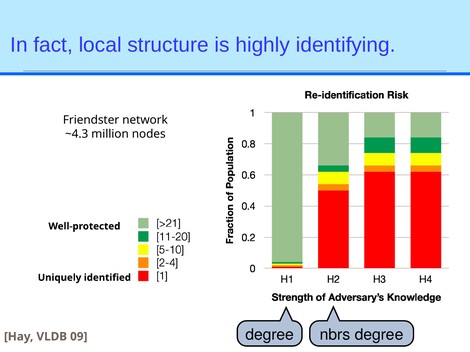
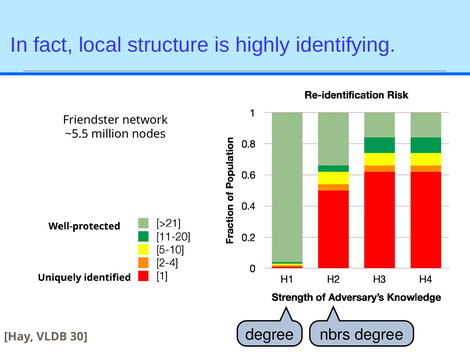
~4.3: ~4.3 -> ~5.5
09: 09 -> 30
